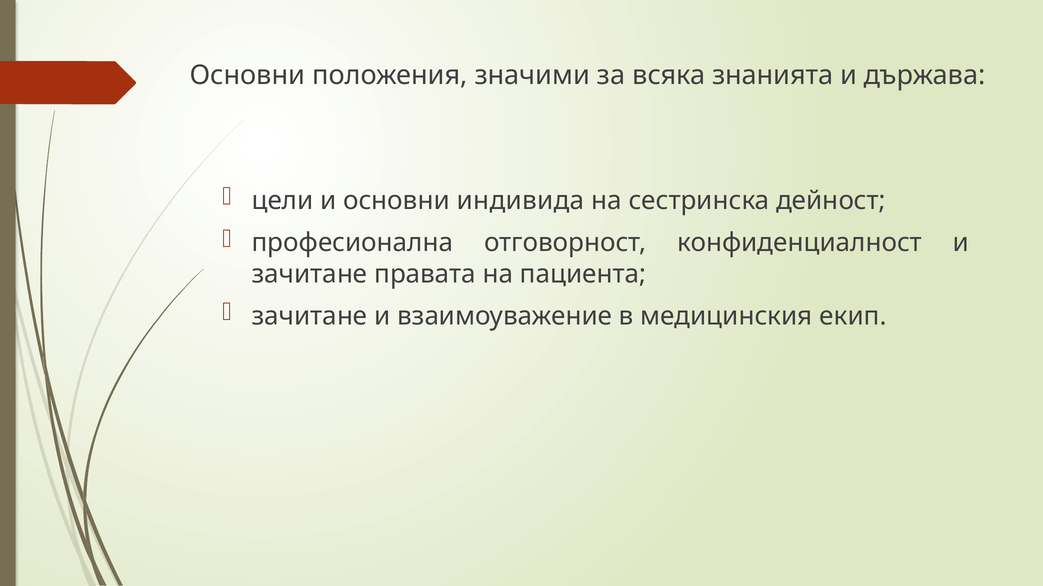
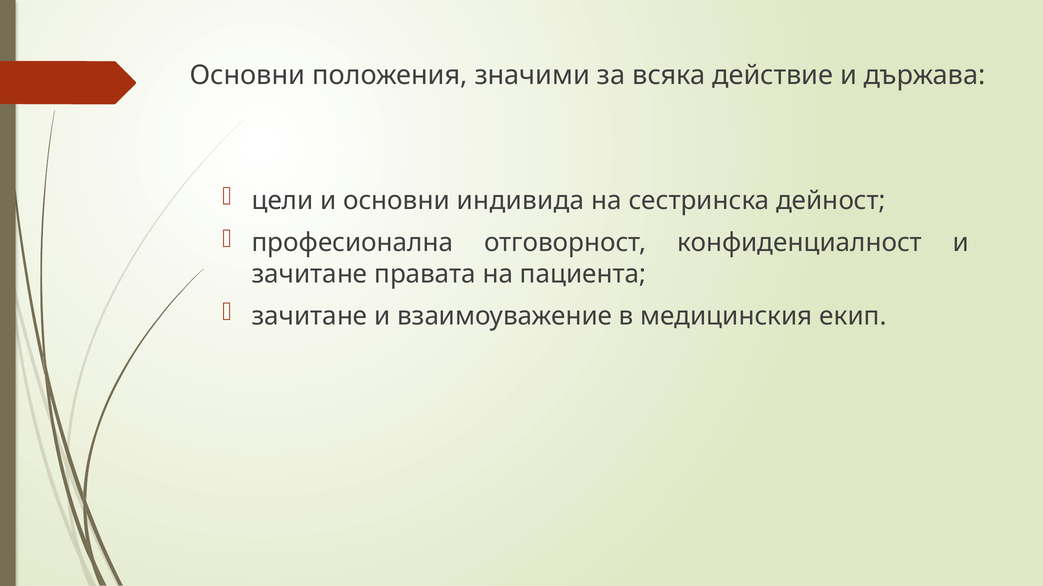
знанията: знанията -> действие
